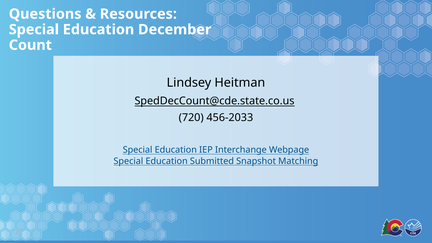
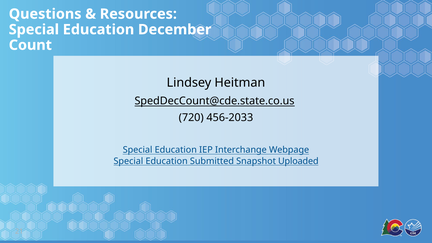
Matching: Matching -> Uploaded
